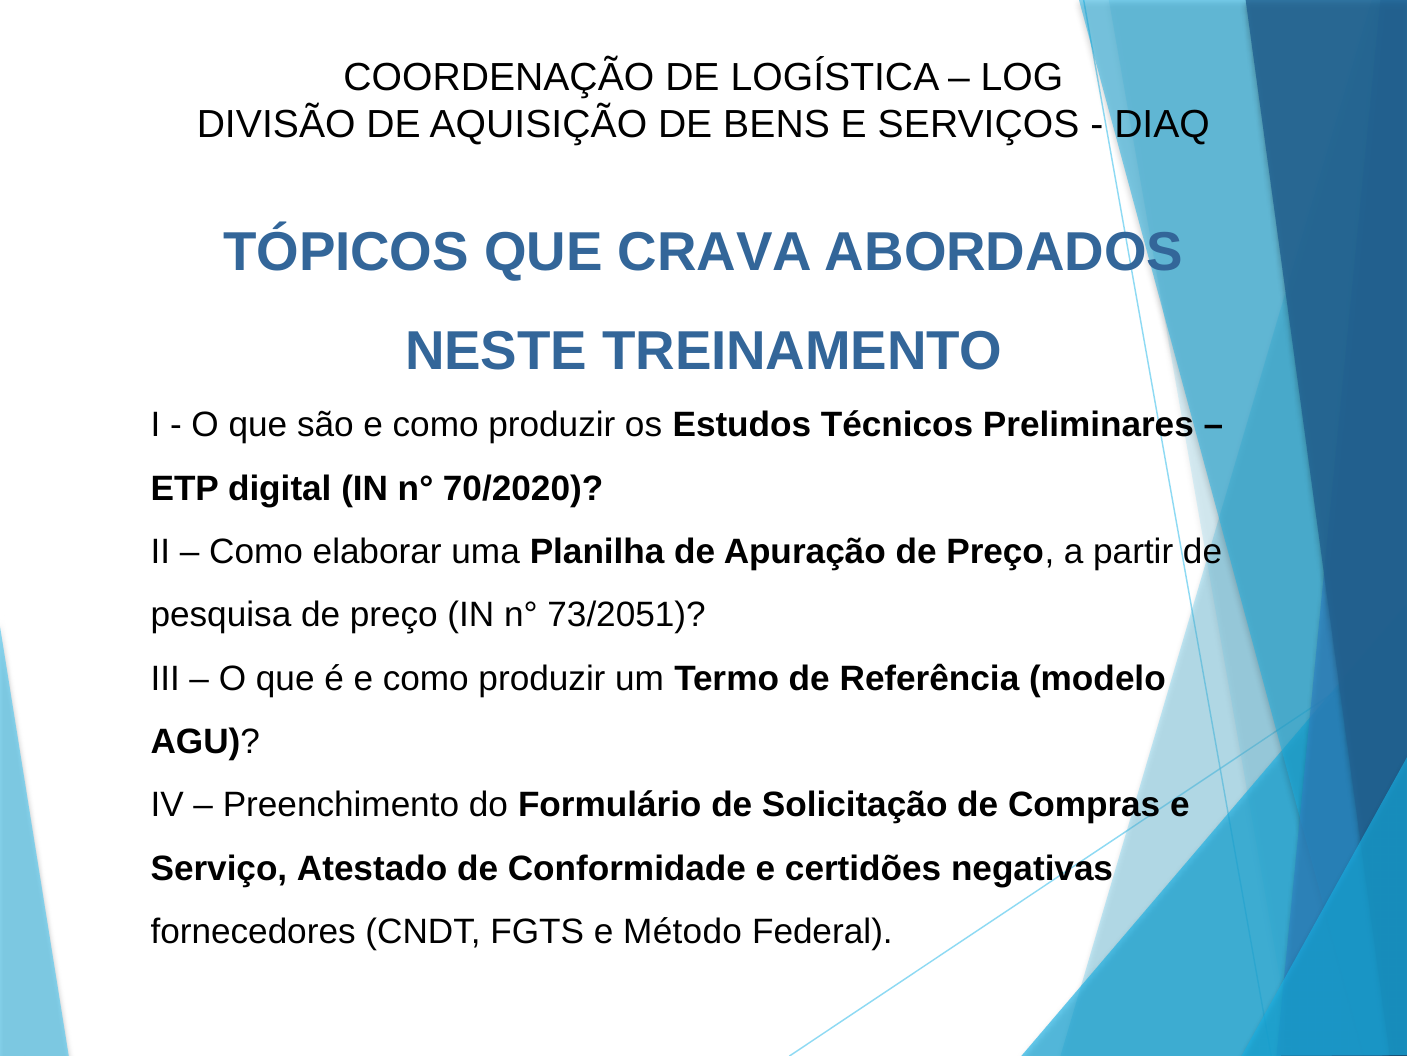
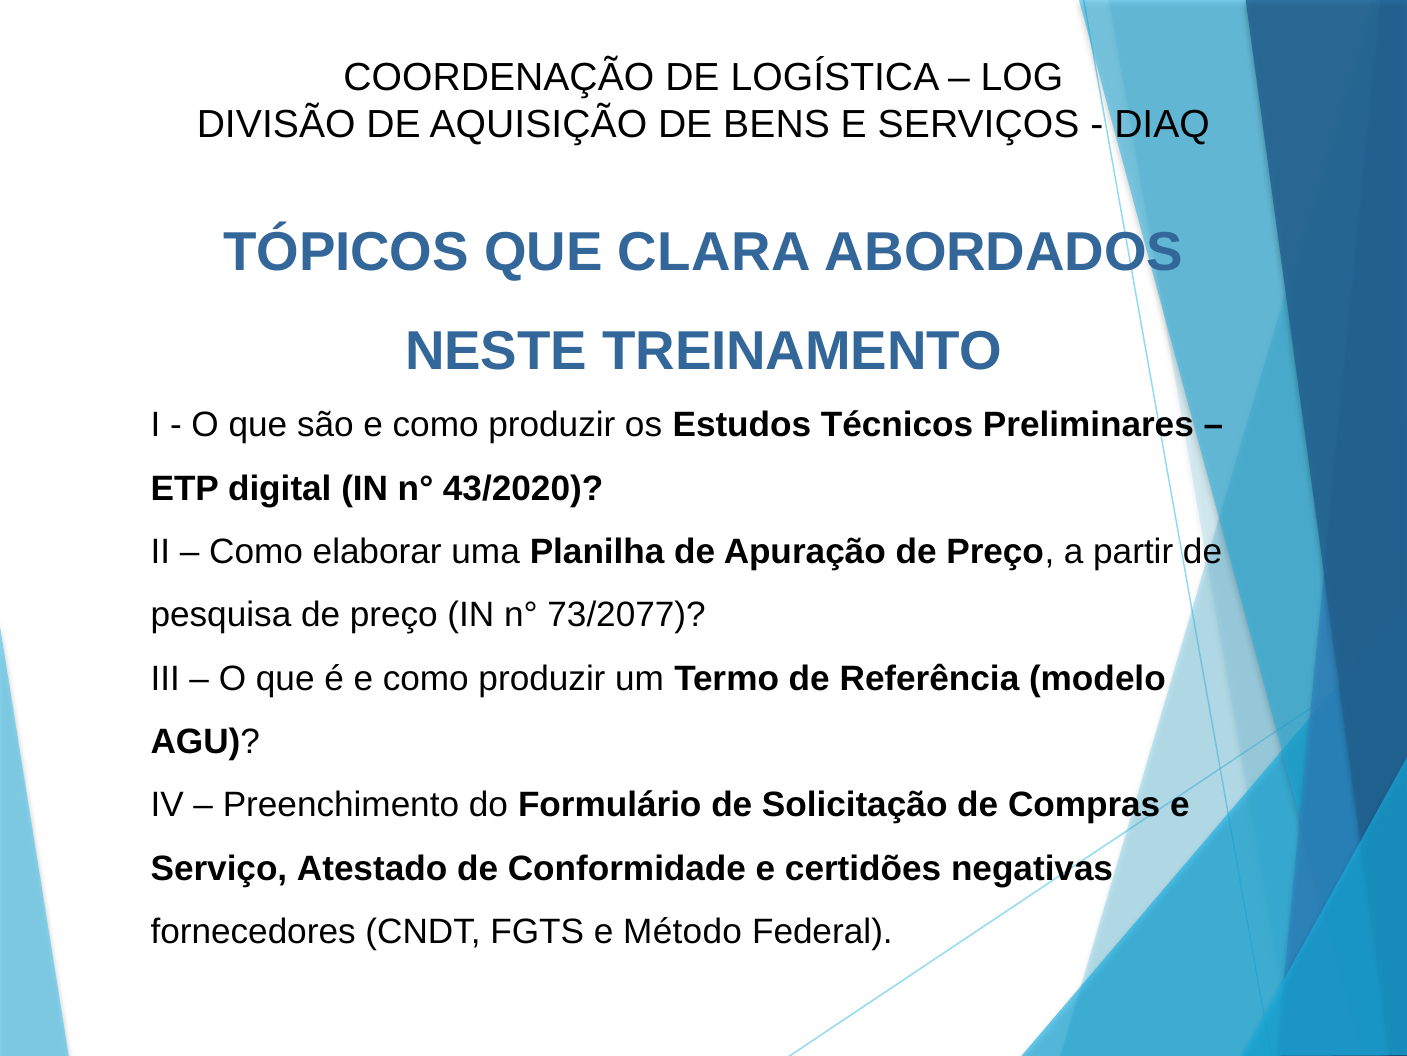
CRAVA: CRAVA -> CLARA
70/2020: 70/2020 -> 43/2020
73/2051: 73/2051 -> 73/2077
